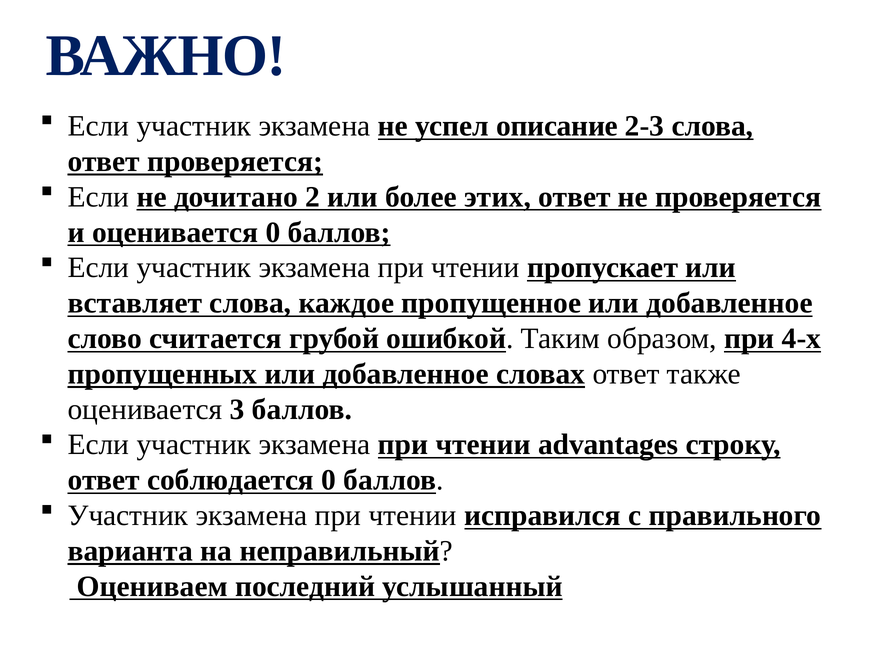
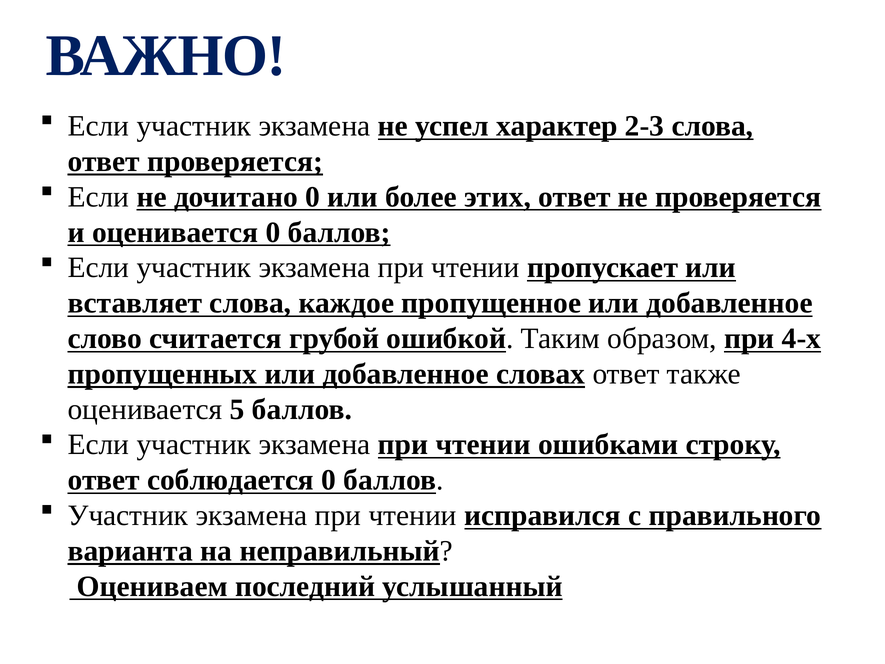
описание: описание -> характер
дочитано 2: 2 -> 0
3: 3 -> 5
advantages: advantages -> ошибками
